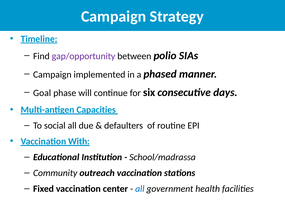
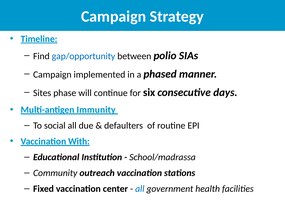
gap/opportunity colour: purple -> blue
Goal: Goal -> Sites
Capacities: Capacities -> Immunity
